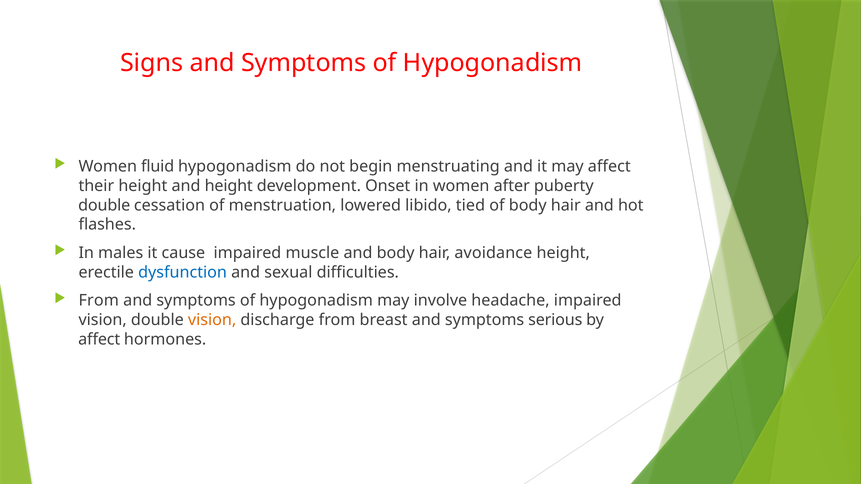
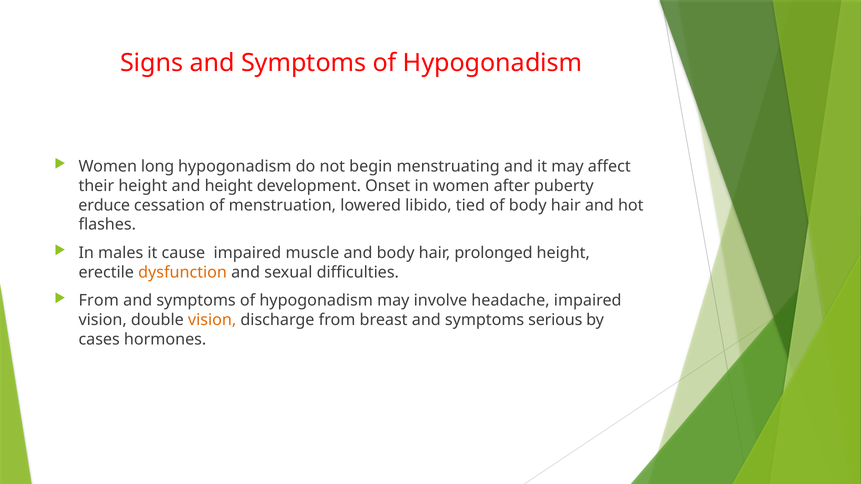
fluid: fluid -> long
double at (104, 205): double -> erduce
avoidance: avoidance -> prolonged
dysfunction colour: blue -> orange
affect at (99, 340): affect -> cases
